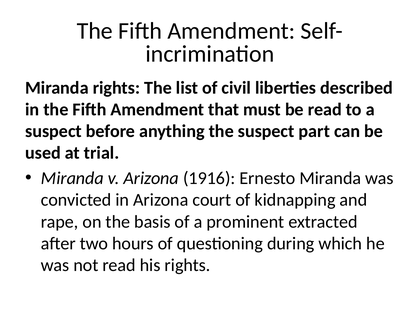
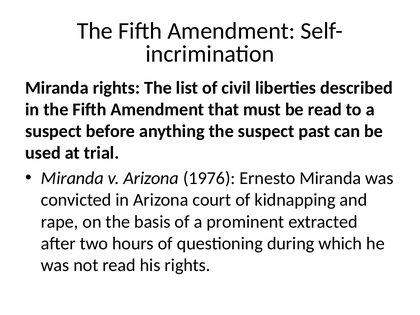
part: part -> past
1916: 1916 -> 1976
